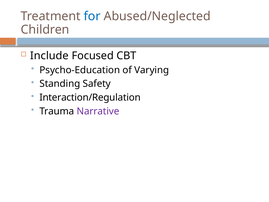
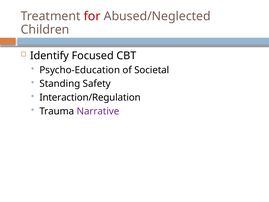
for colour: blue -> red
Include: Include -> Identify
Varying: Varying -> Societal
